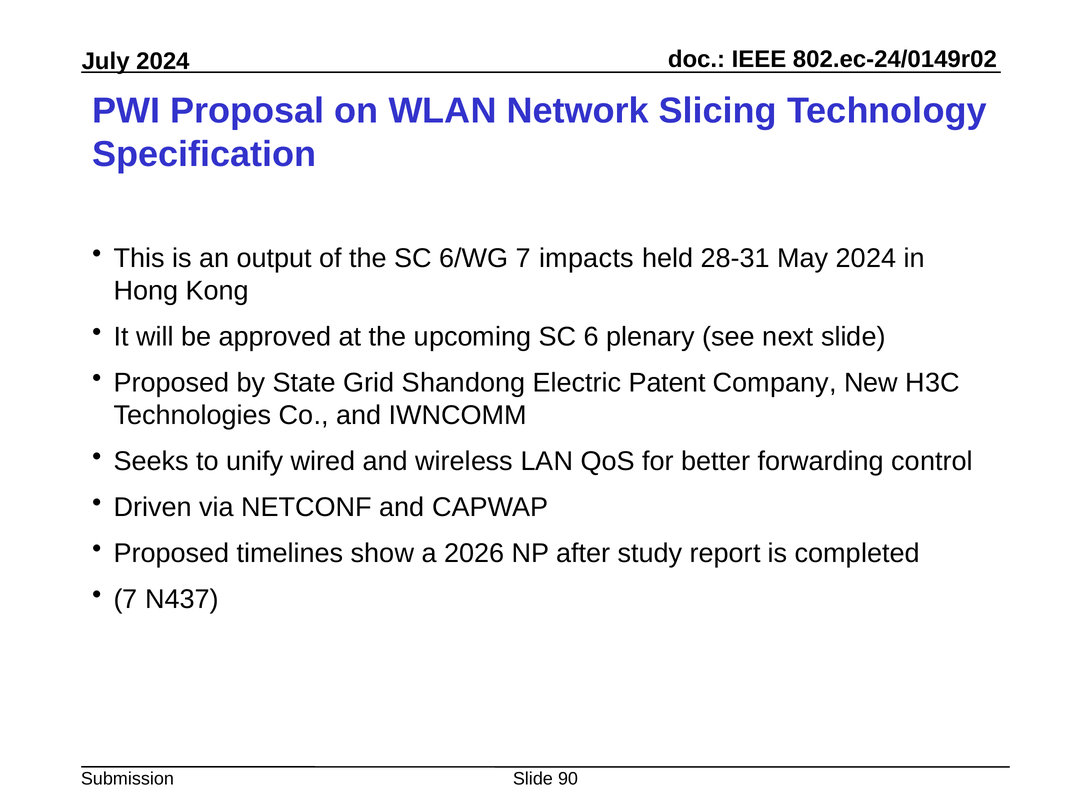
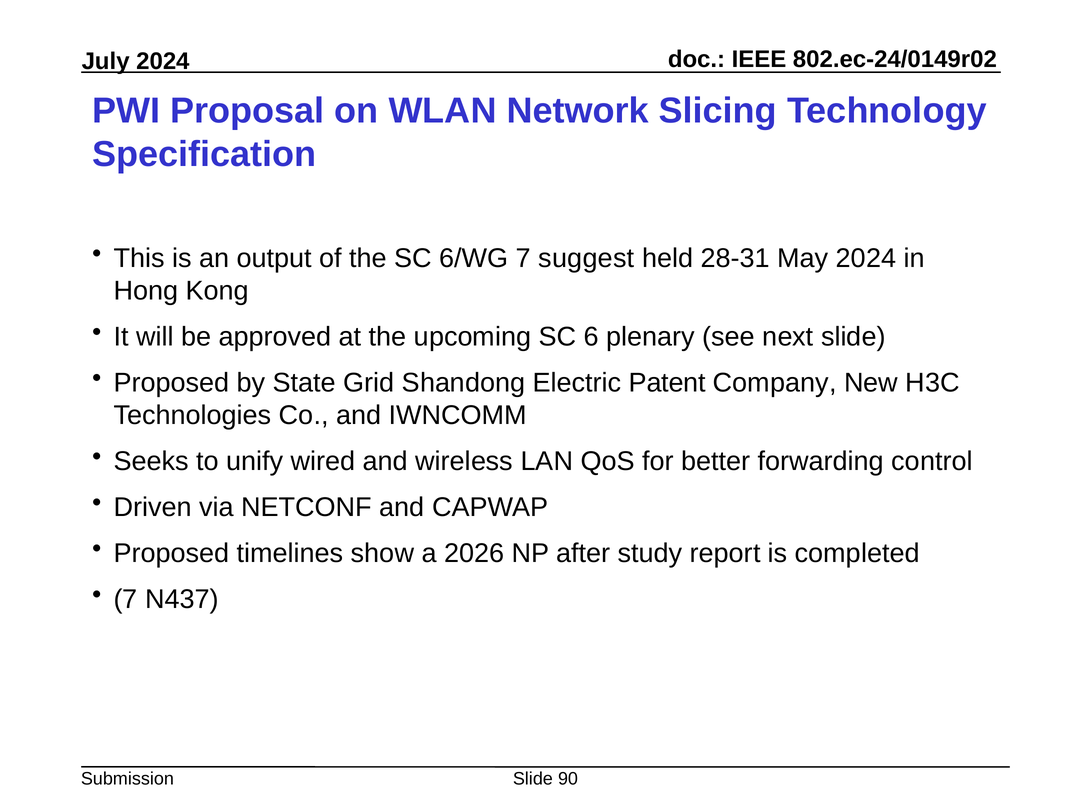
impacts: impacts -> suggest
